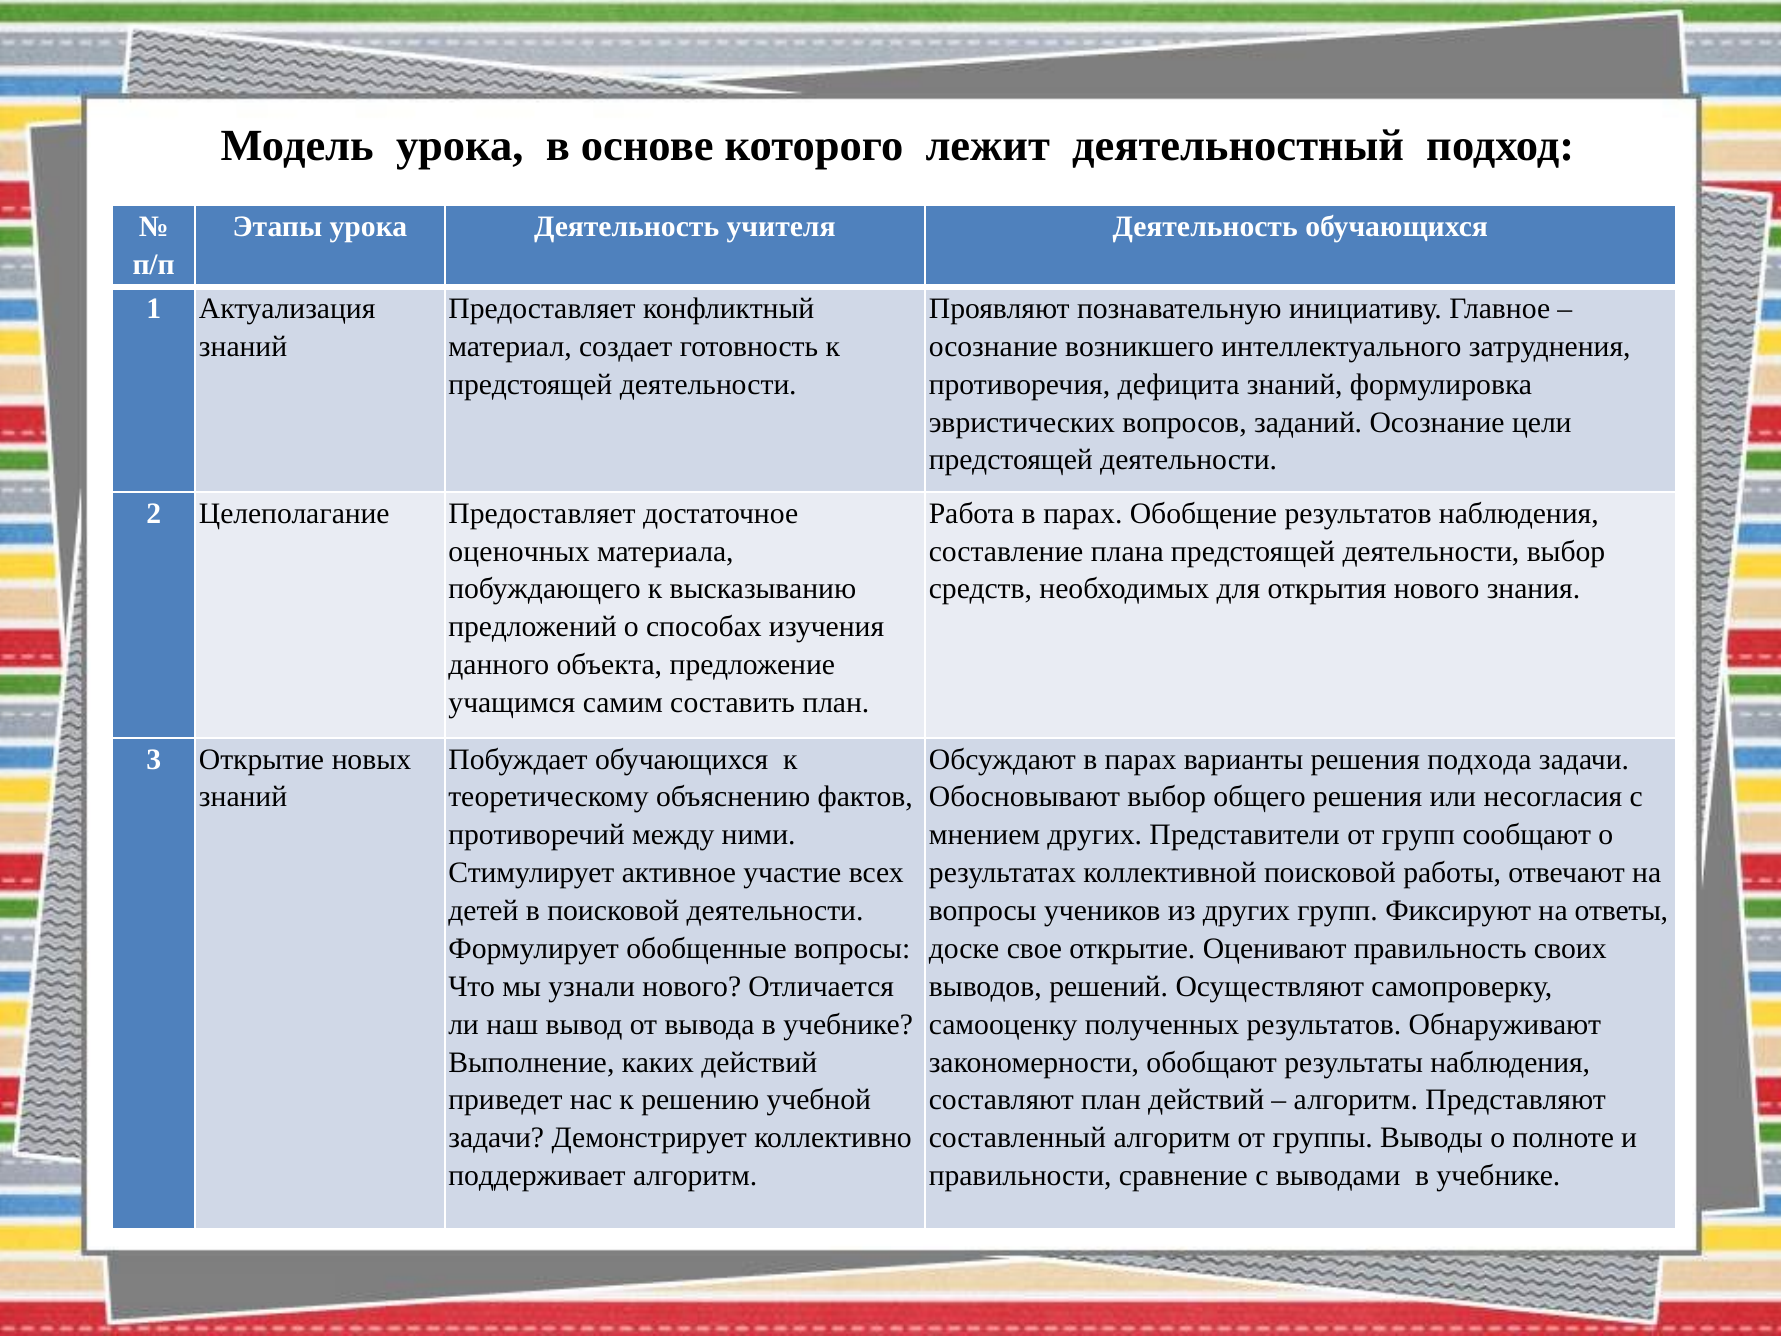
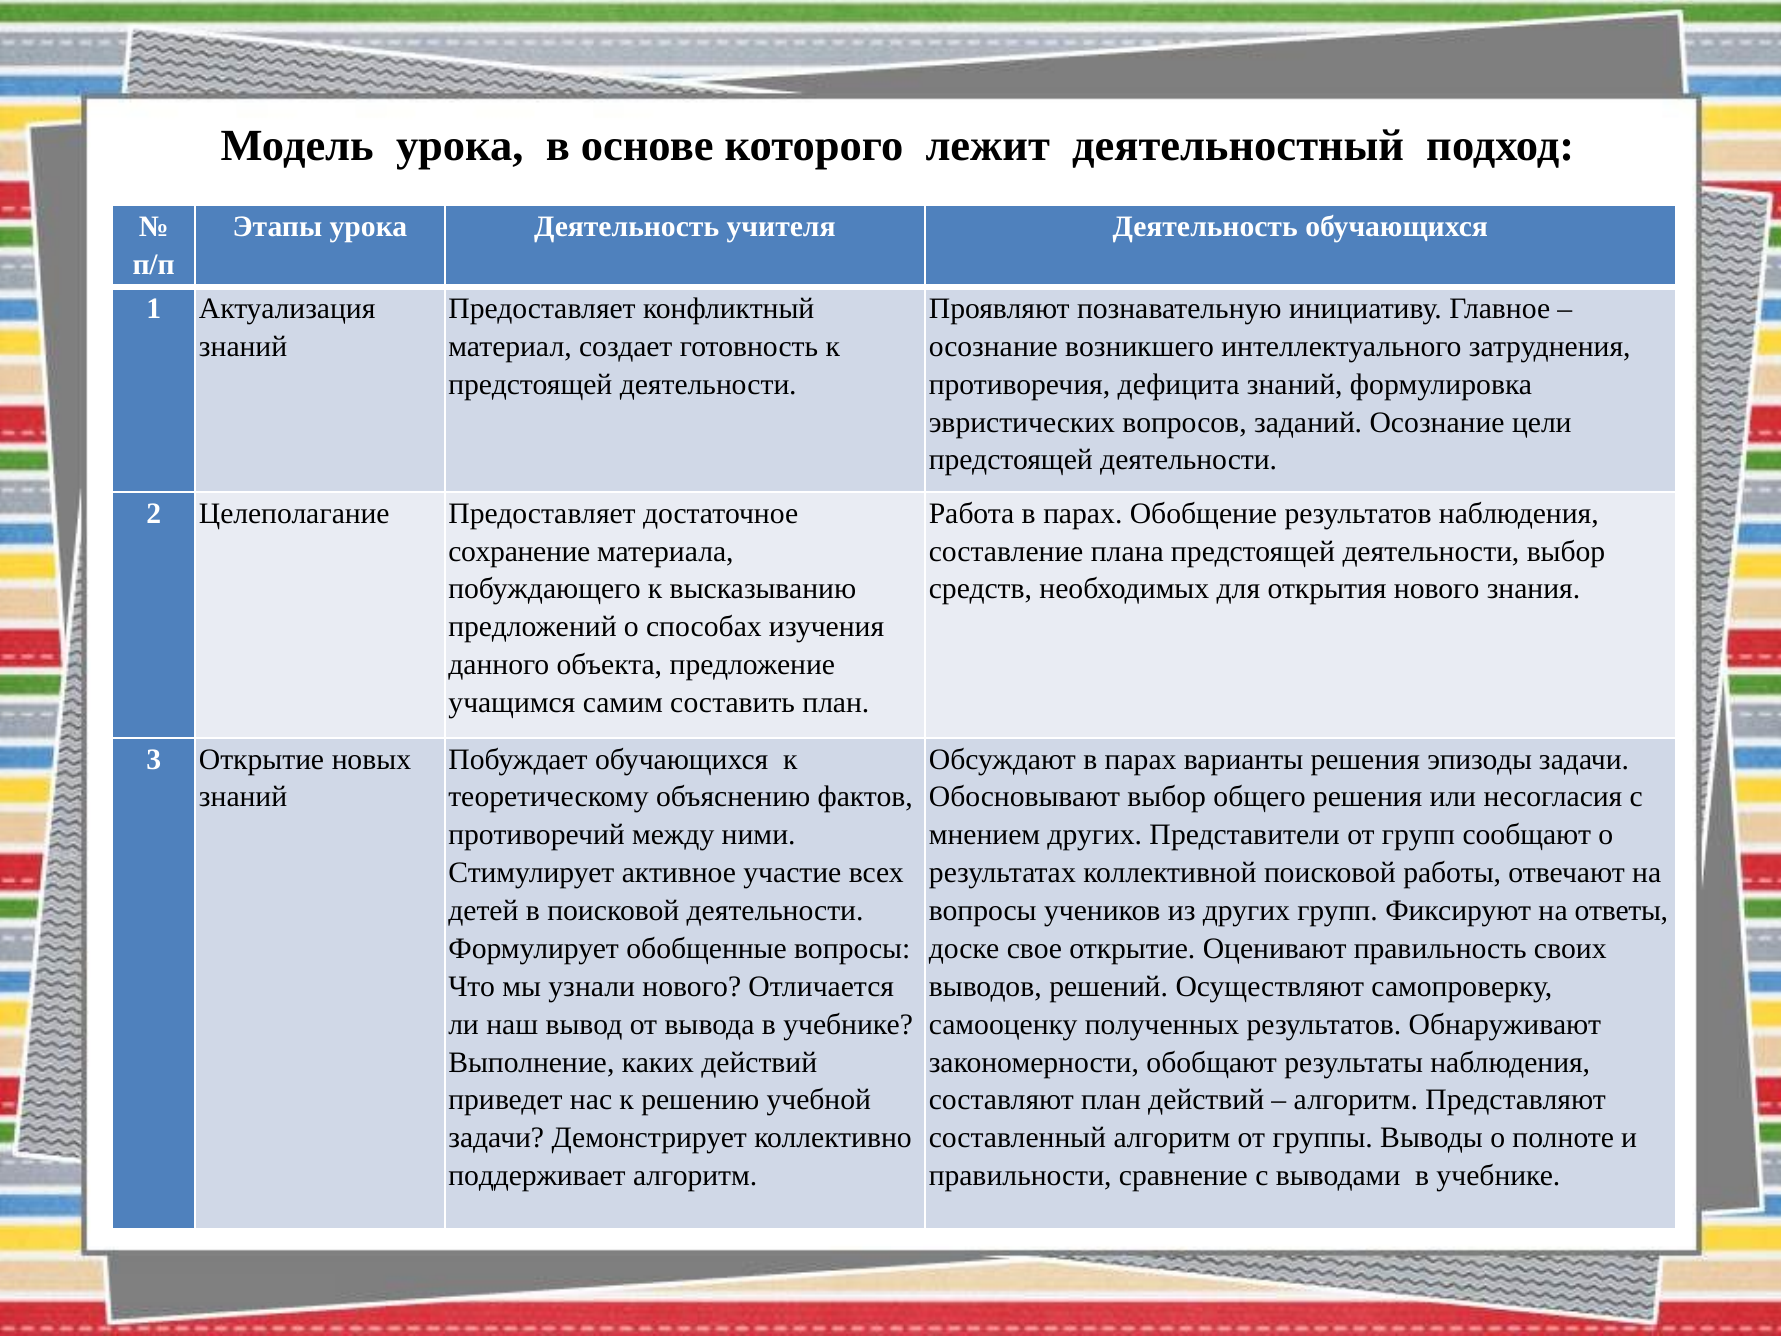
оценочных: оценочных -> сохранение
подхода: подхода -> эпизоды
